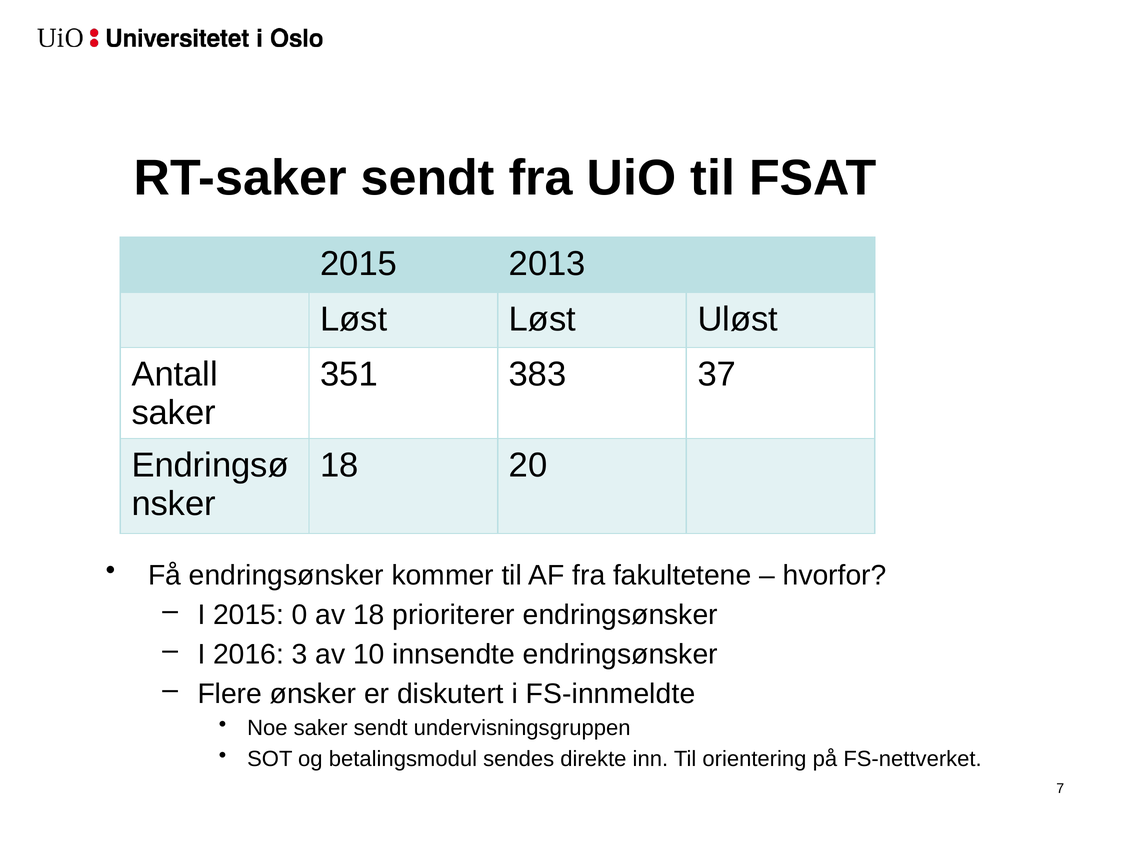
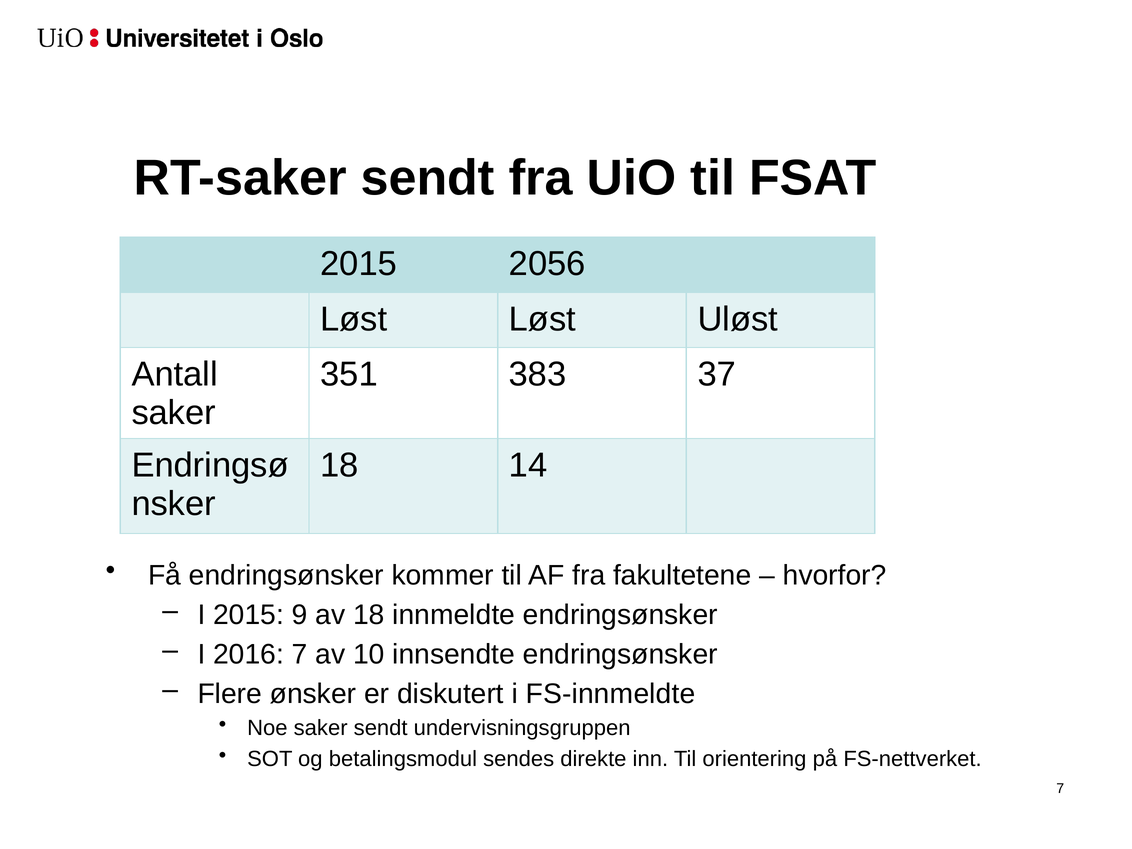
2013: 2013 -> 2056
20: 20 -> 14
0: 0 -> 9
prioriterer: prioriterer -> innmeldte
2016 3: 3 -> 7
